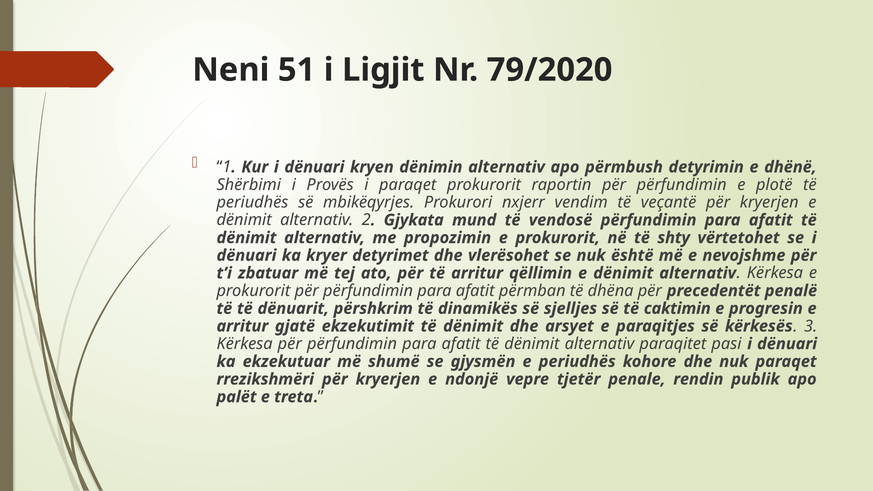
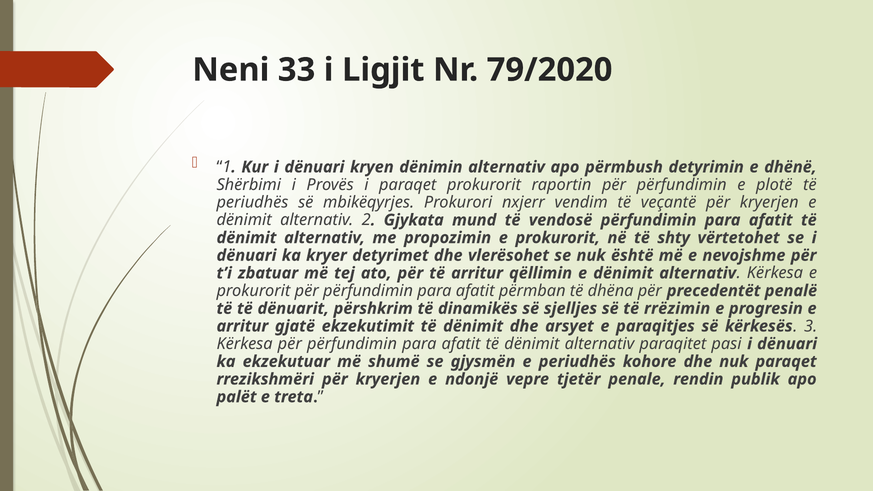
51: 51 -> 33
caktimin: caktimin -> rrëzimin
